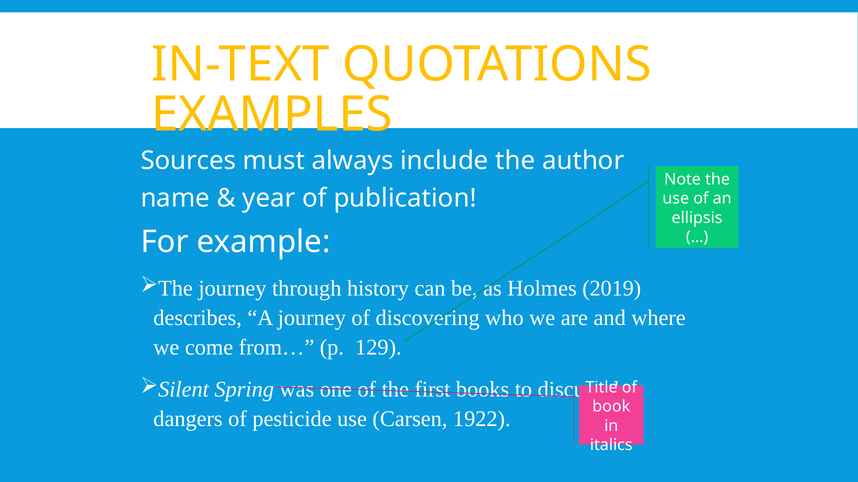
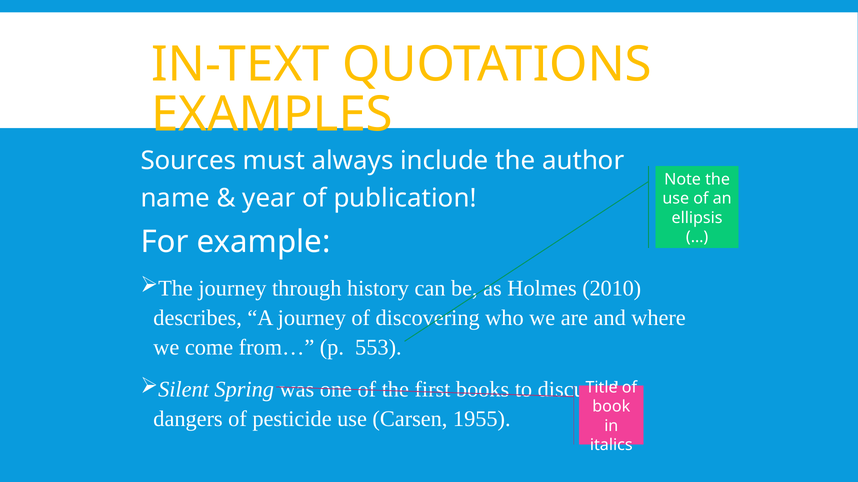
2019: 2019 -> 2010
129: 129 -> 553
1922: 1922 -> 1955
